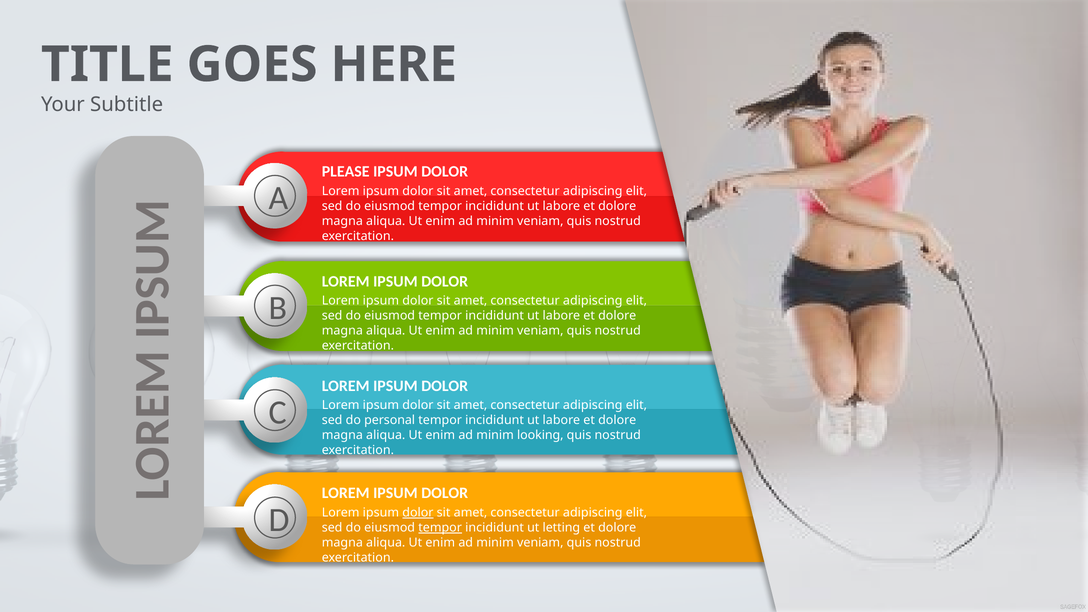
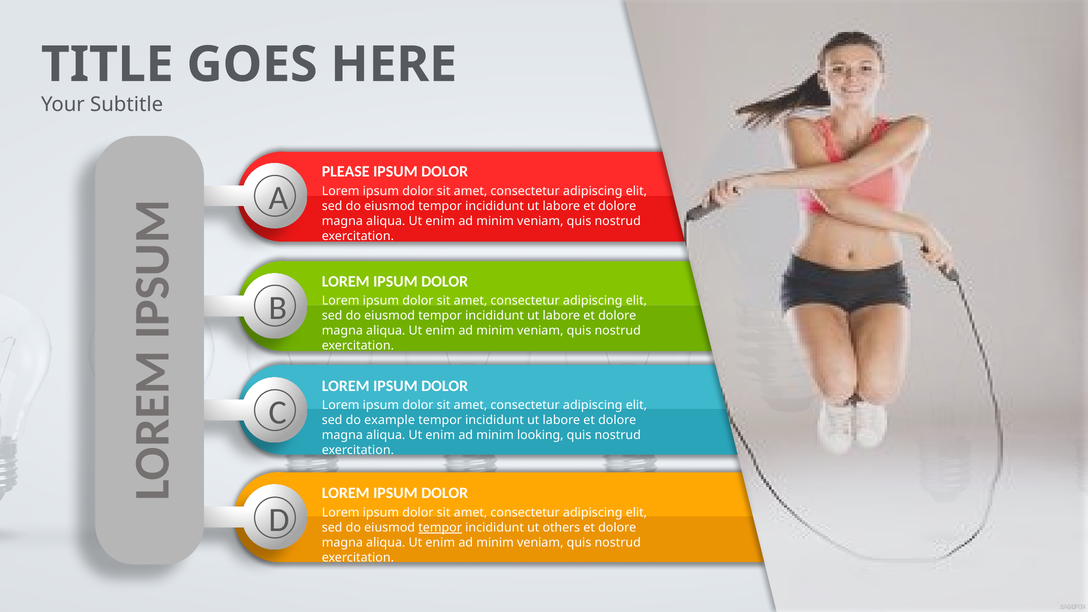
personal: personal -> example
dolor at (418, 513) underline: present -> none
letting: letting -> others
